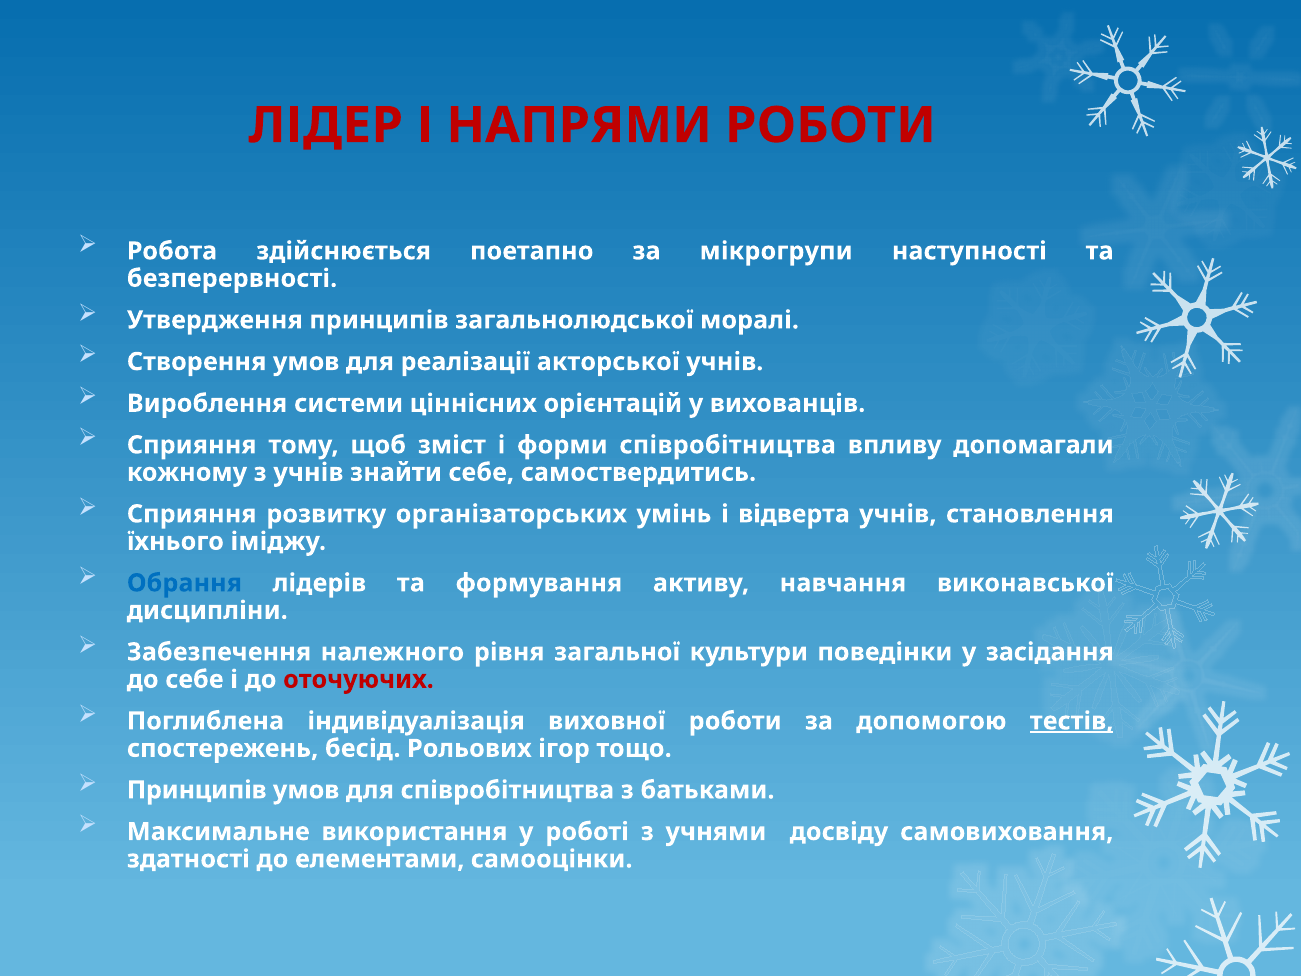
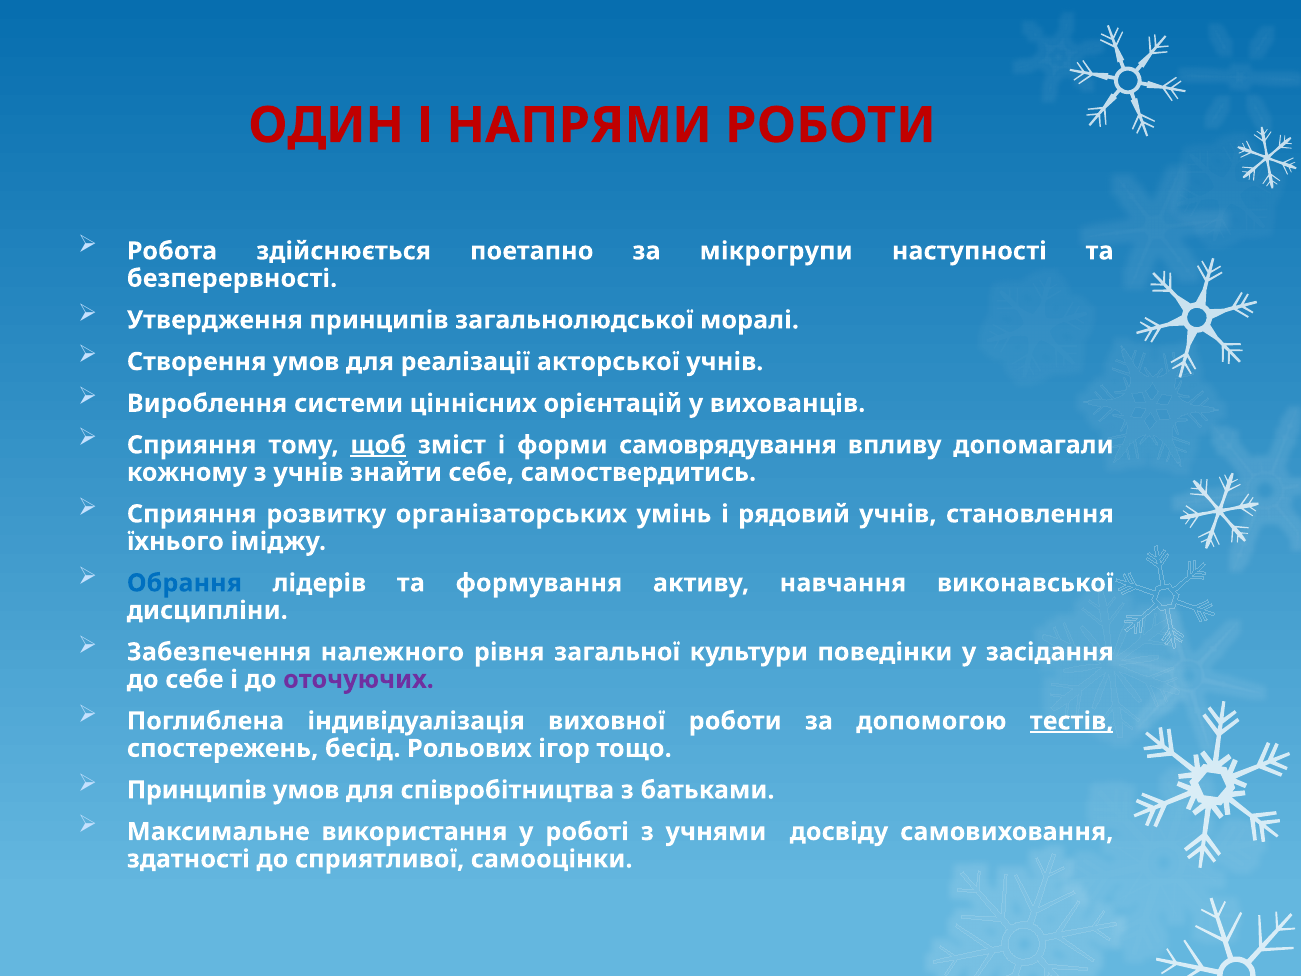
ЛІДЕР: ЛІДЕР -> ОДИН
щоб underline: none -> present
форми співробітництва: співробітництва -> самоврядування
відверта: відверта -> рядовий
оточуючих colour: red -> purple
елементами: елементами -> сприятливої
